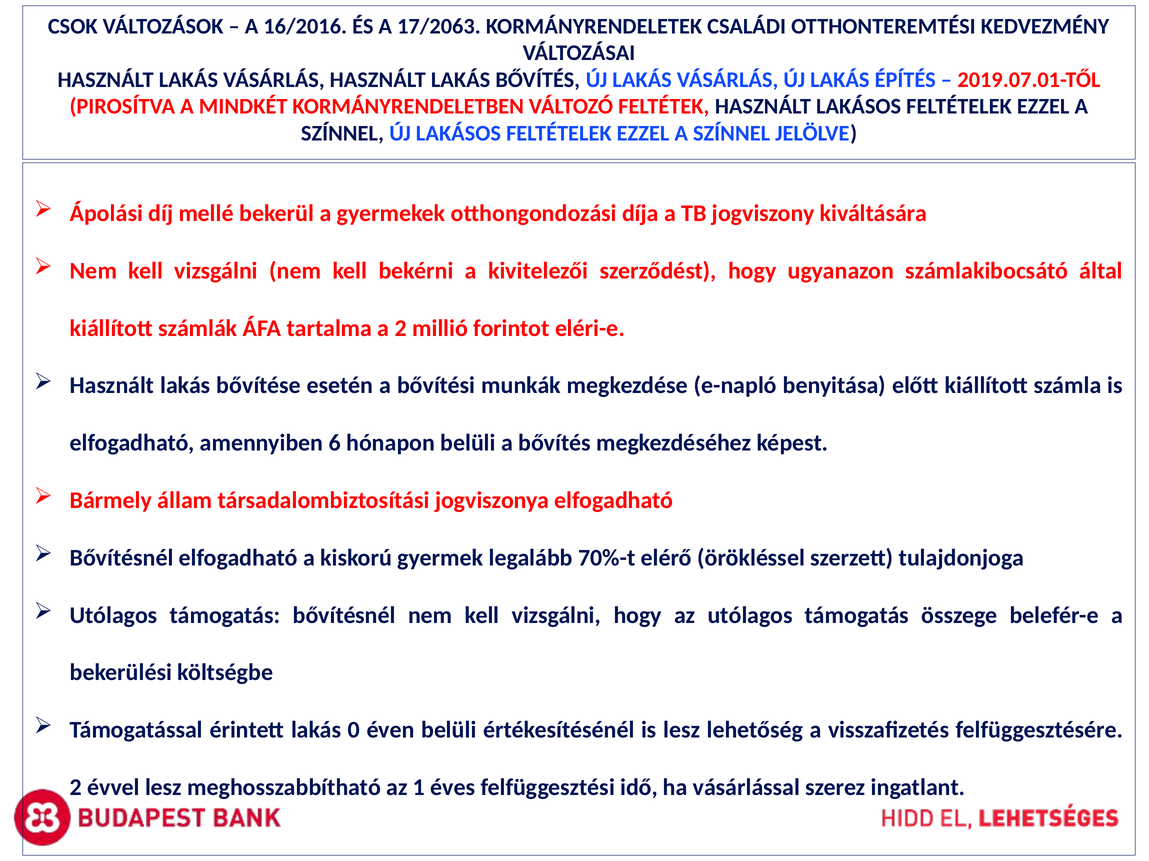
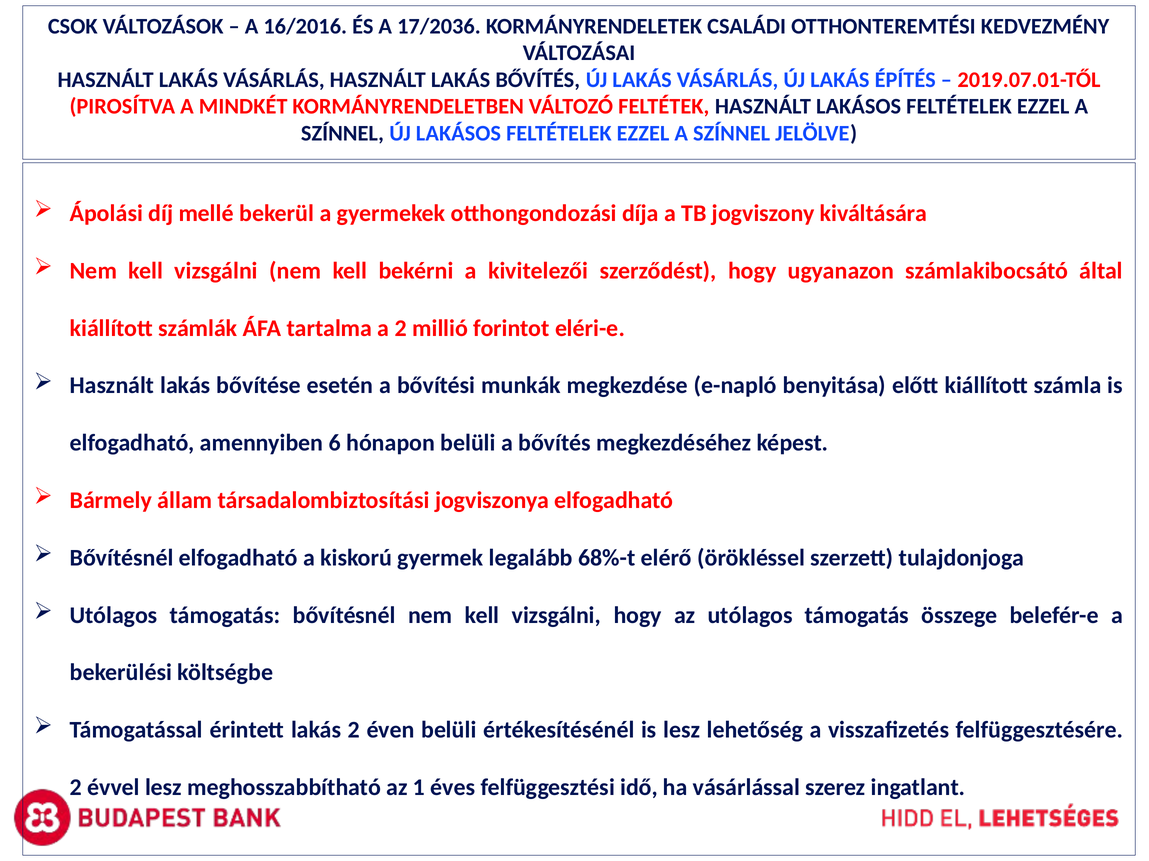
17/2063: 17/2063 -> 17/2036
70%-t: 70%-t -> 68%-t
lakás 0: 0 -> 2
